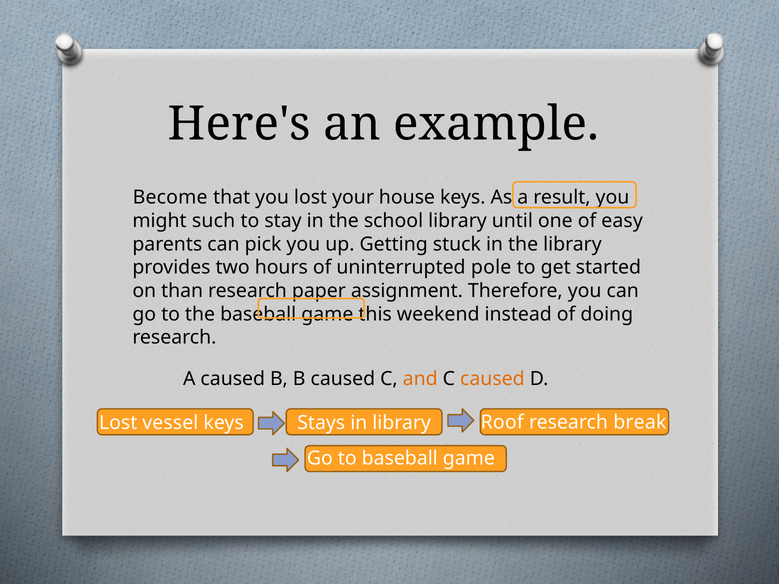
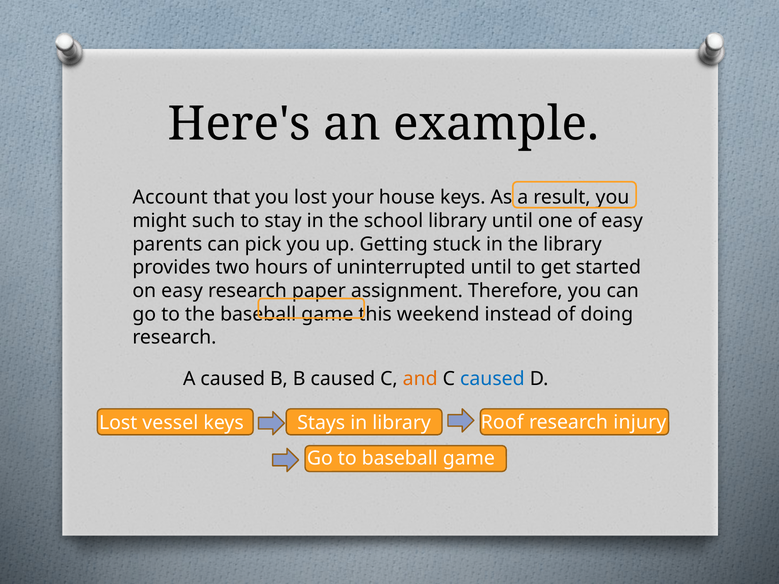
Become: Become -> Account
uninterrupted pole: pole -> until
on than: than -> easy
caused at (492, 379) colour: orange -> blue
break: break -> injury
